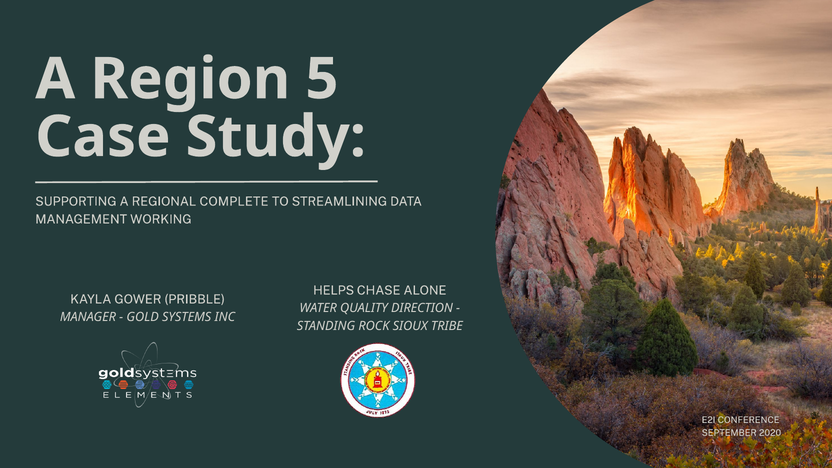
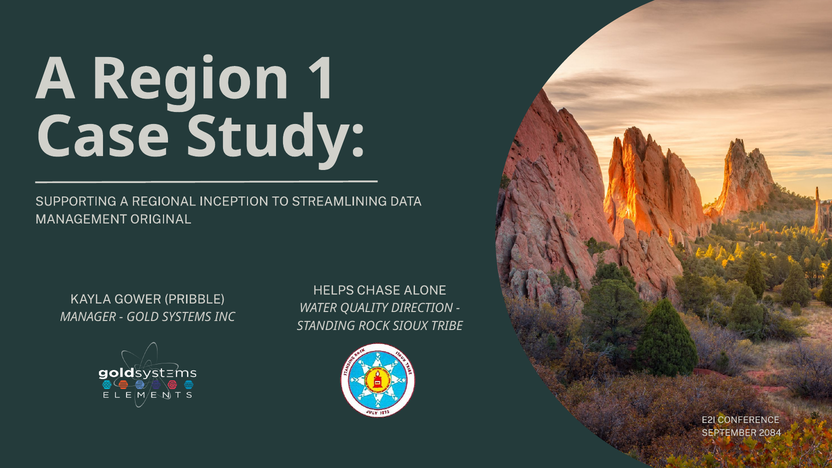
5: 5 -> 1
COMPLETE: COMPLETE -> INCEPTION
WORKING: WORKING -> ORIGINAL
2020: 2020 -> 2084
